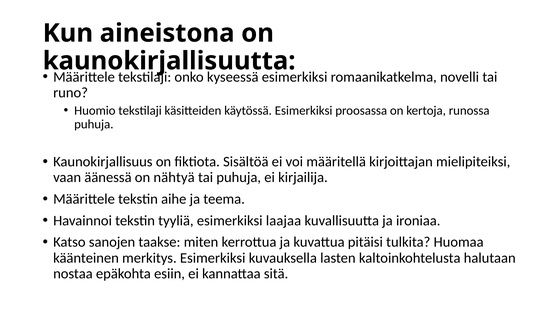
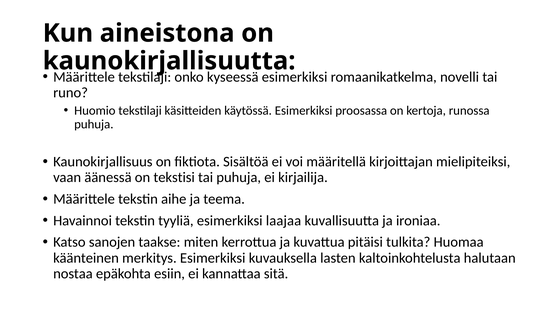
nähtyä: nähtyä -> tekstisi
